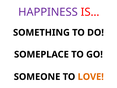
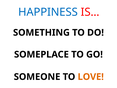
HAPPINESS colour: purple -> blue
